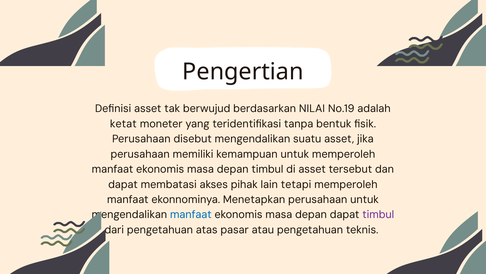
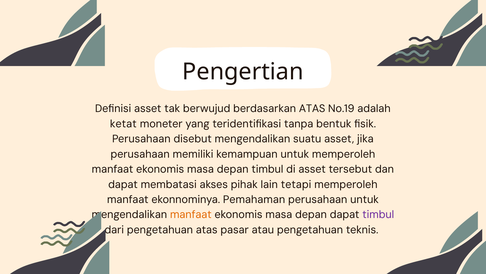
berdasarkan NILAI: NILAI -> ATAS
Menetapkan: Menetapkan -> Pemahaman
manfaat at (191, 214) colour: blue -> orange
